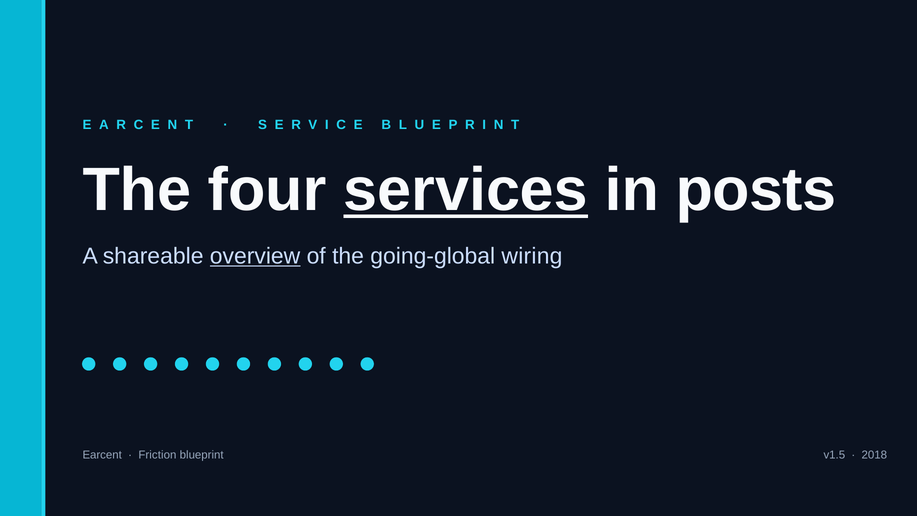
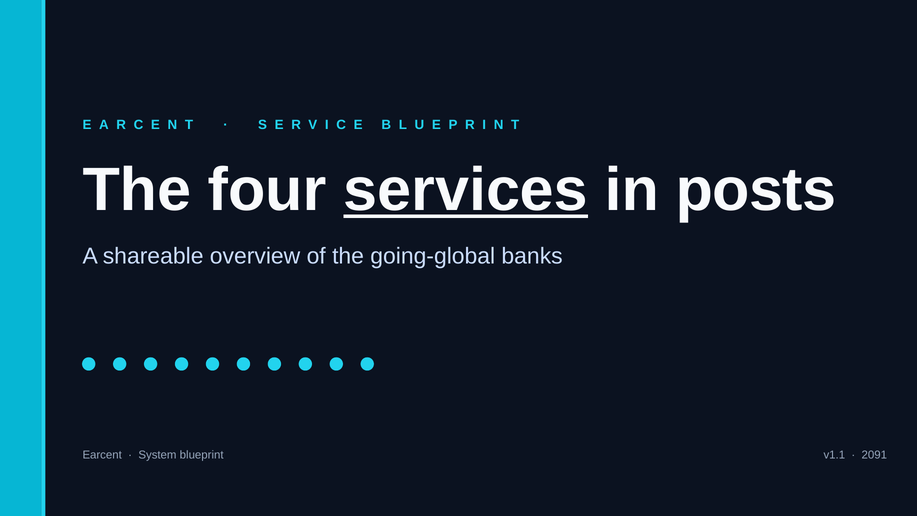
overview underline: present -> none
wiring: wiring -> banks
Friction: Friction -> System
v1.5: v1.5 -> v1.1
2018: 2018 -> 2091
